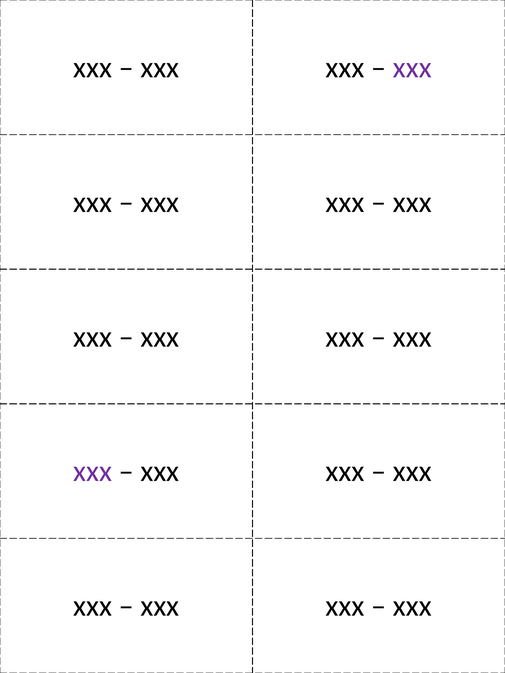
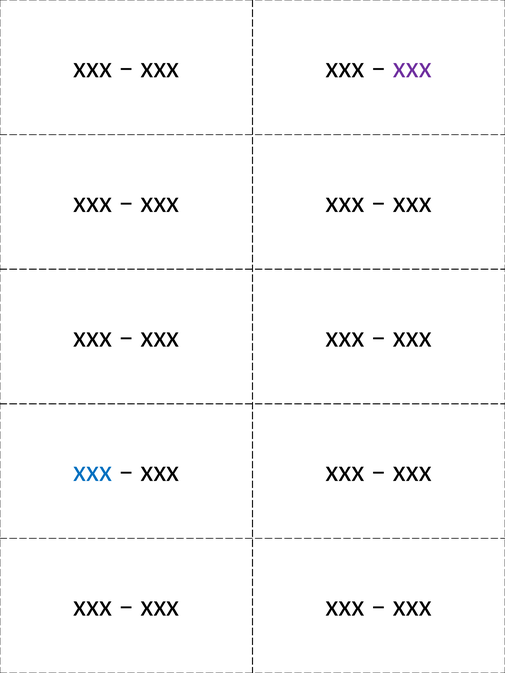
xxx at (93, 472) colour: purple -> blue
